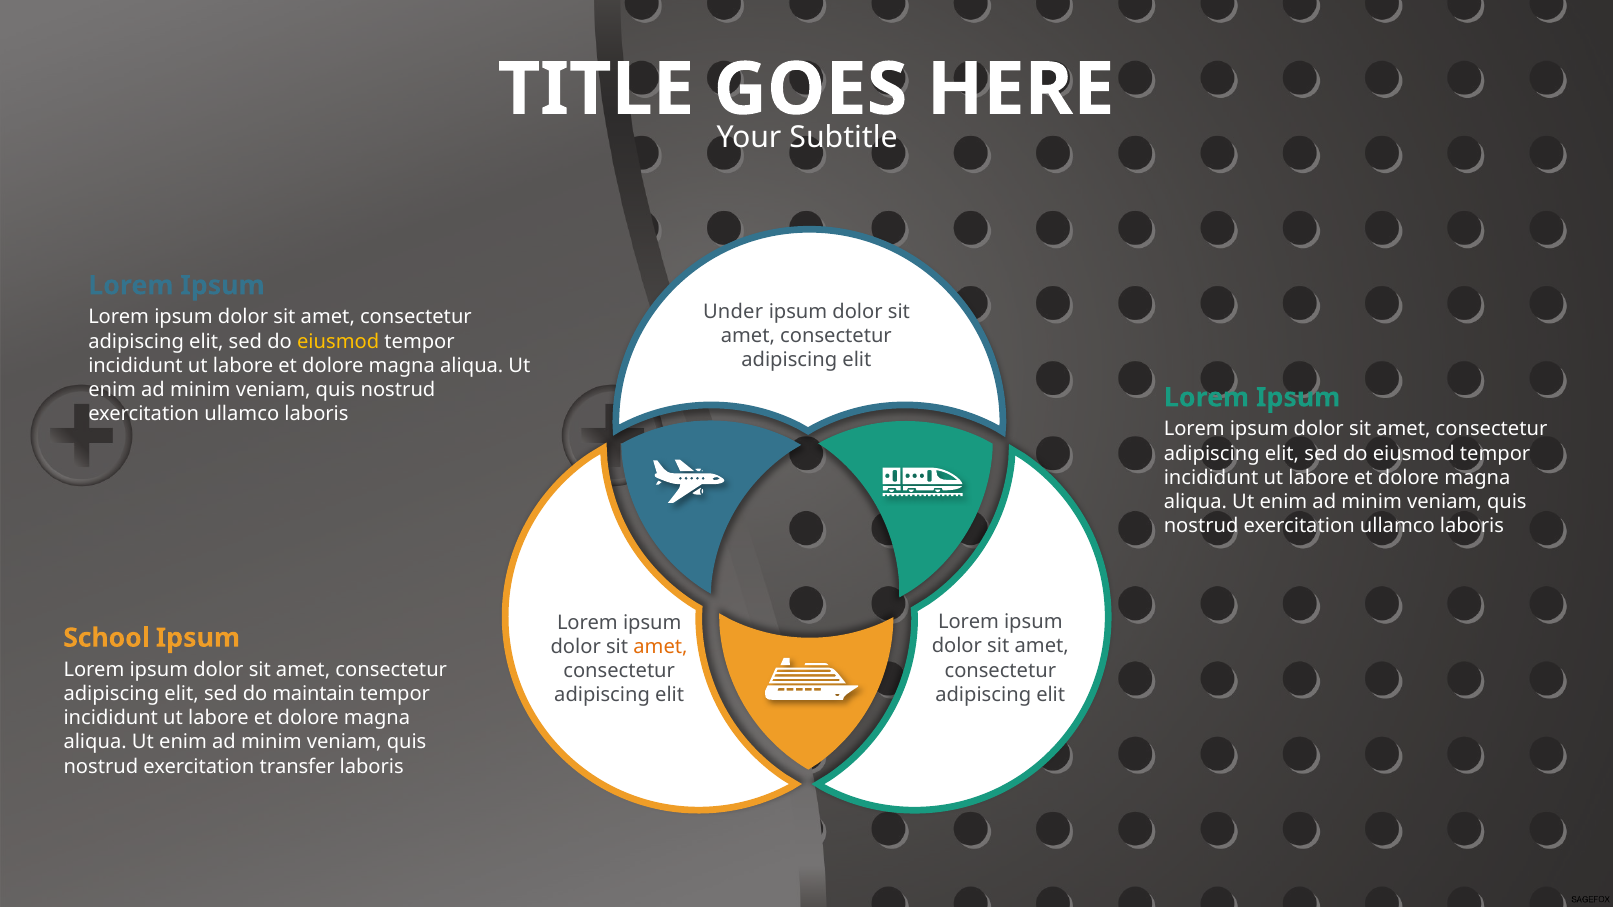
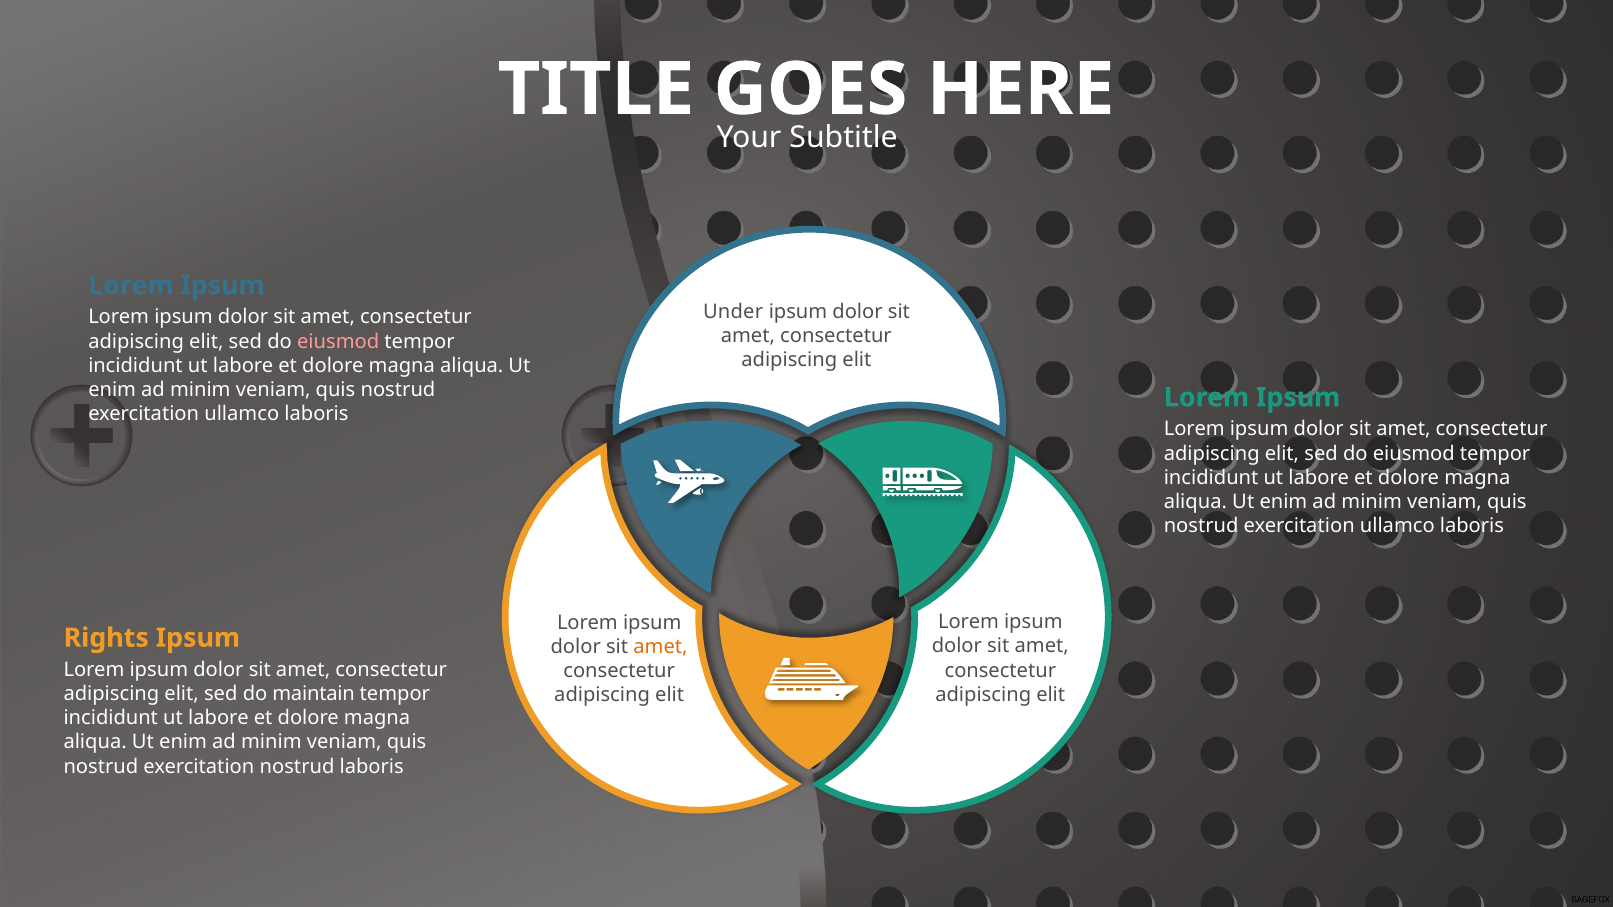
eiusmod at (338, 342) colour: yellow -> pink
School: School -> Rights
exercitation transfer: transfer -> nostrud
